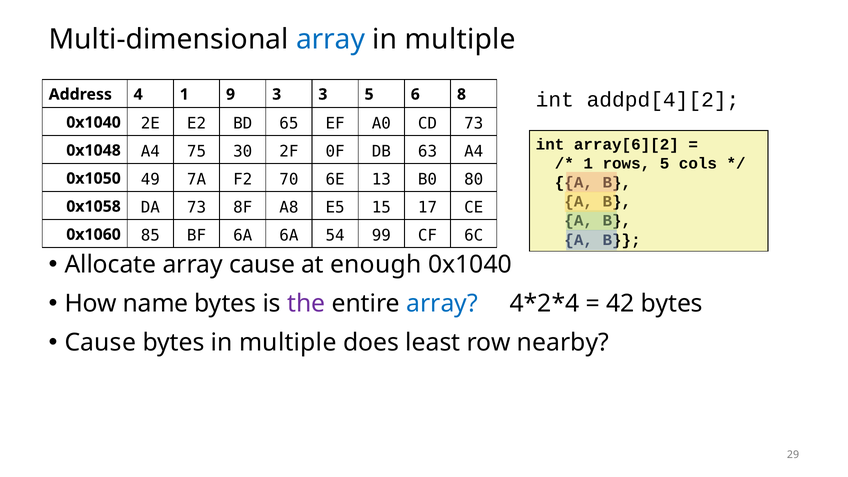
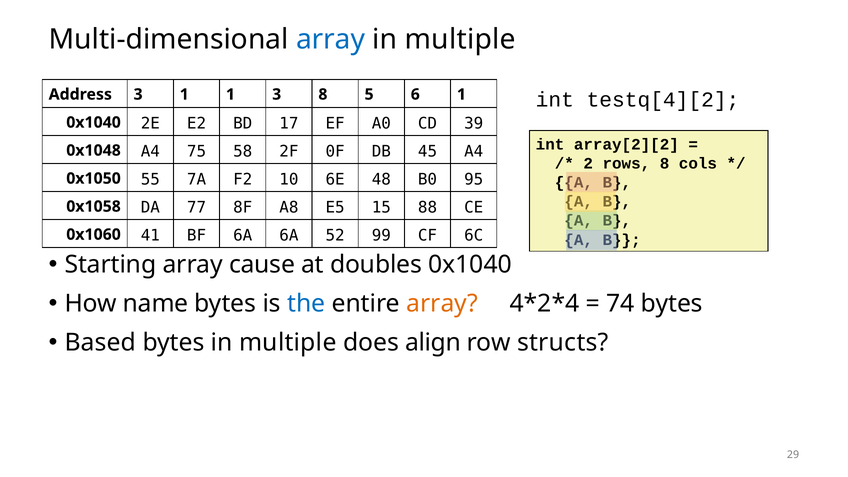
Address 4: 4 -> 3
1 9: 9 -> 1
3 3: 3 -> 8
6 8: 8 -> 1
addpd[4][2: addpd[4][2 -> testq[4][2
65: 65 -> 17
CD 73: 73 -> 39
array[6][2: array[6][2 -> array[2][2
30: 30 -> 58
63: 63 -> 45
1 at (588, 163): 1 -> 2
rows 5: 5 -> 8
49: 49 -> 55
70: 70 -> 10
13: 13 -> 48
80: 80 -> 95
DA 73: 73 -> 77
17: 17 -> 88
85: 85 -> 41
54: 54 -> 52
Allocate: Allocate -> Starting
enough: enough -> doubles
the colour: purple -> blue
array at (442, 303) colour: blue -> orange
42: 42 -> 74
Cause at (100, 342): Cause -> Based
least: least -> align
nearby: nearby -> structs
